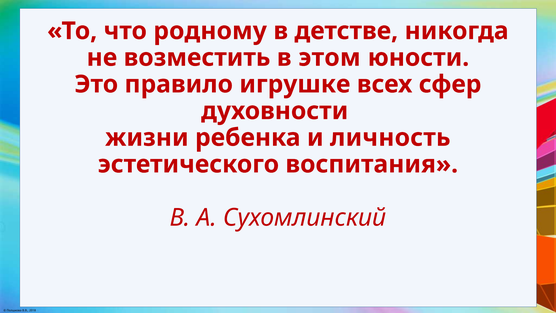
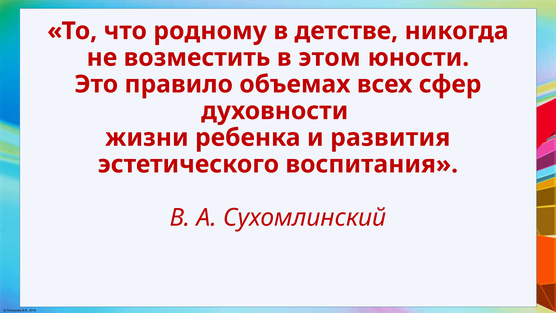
игрушке: игрушке -> объемах
личность: личность -> развития
